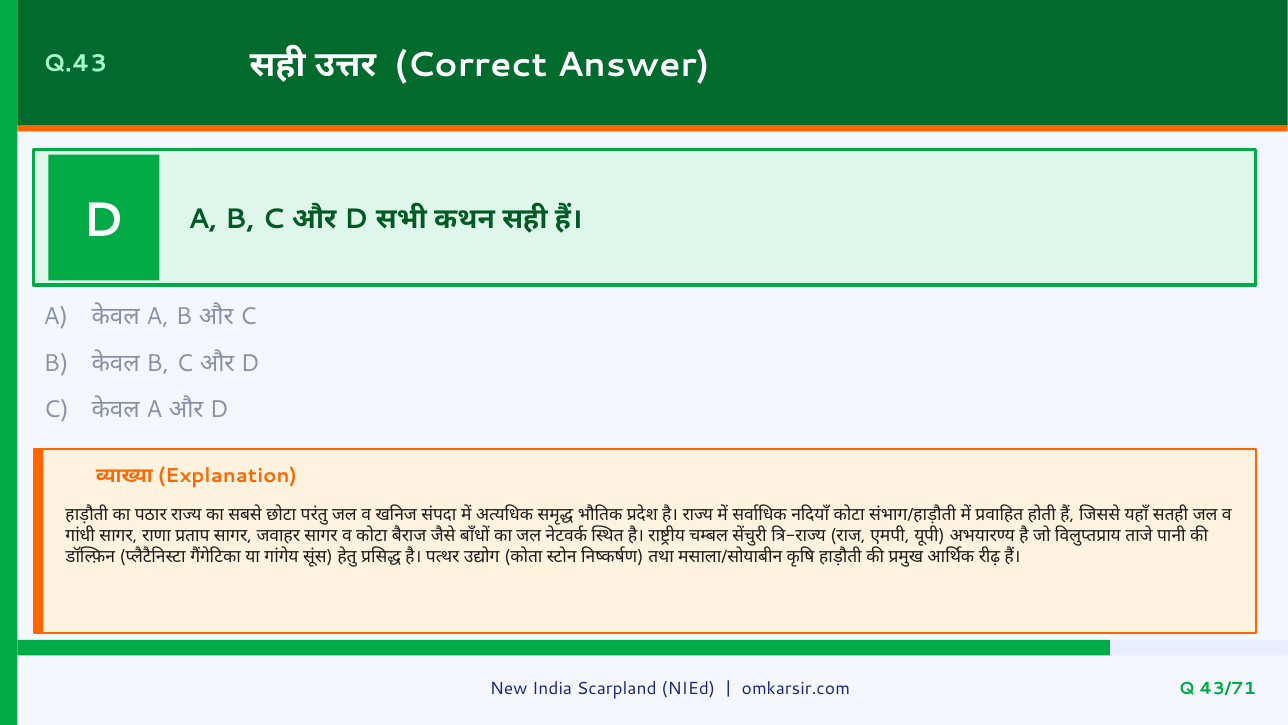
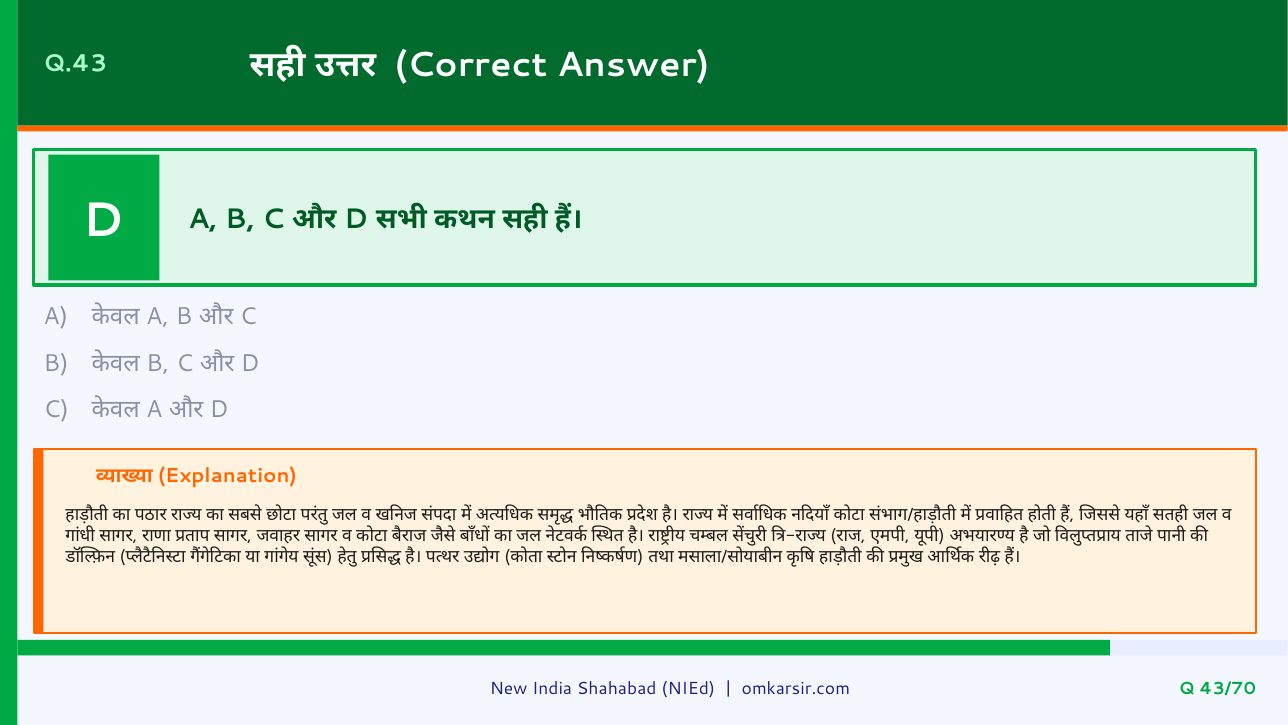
Scarpland: Scarpland -> Shahabad
43/71: 43/71 -> 43/70
